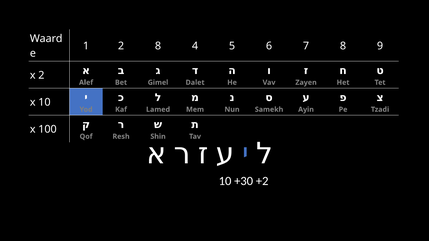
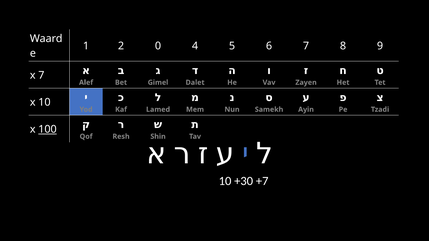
2 8: 8 -> 0
x 2: 2 -> 7
100 underline: none -> present
+2: +2 -> +7
